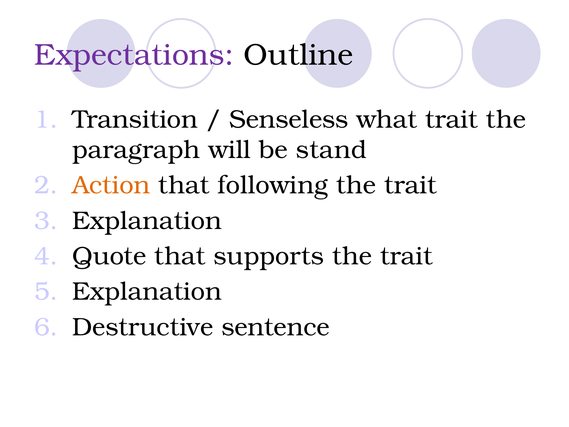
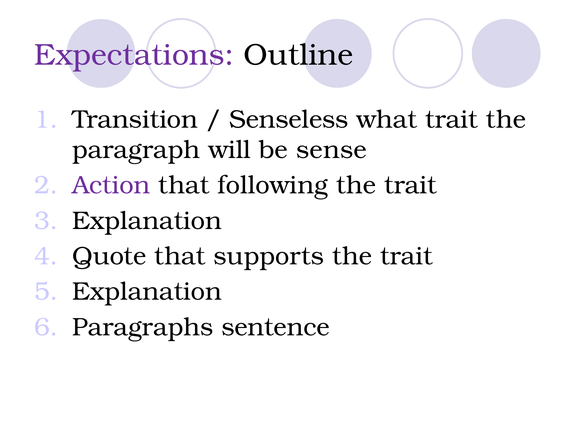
stand: stand -> sense
Action colour: orange -> purple
Destructive: Destructive -> Paragraphs
